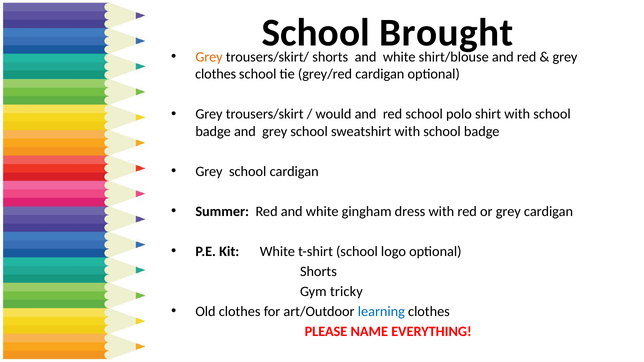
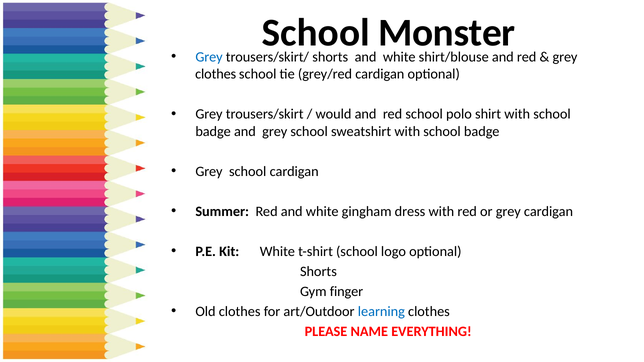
Brought: Brought -> Monster
Grey at (209, 57) colour: orange -> blue
tricky: tricky -> finger
